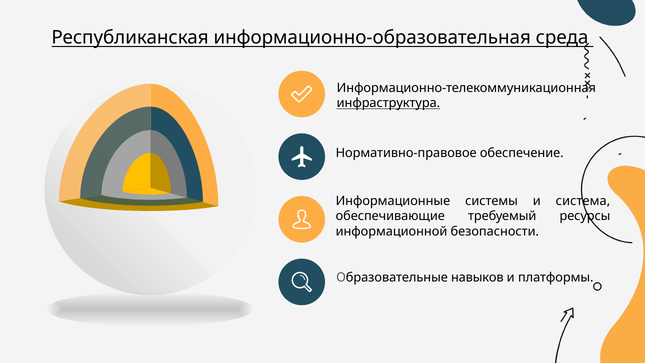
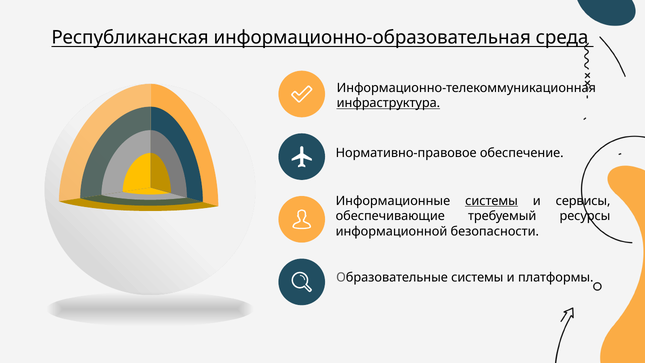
системы at (492, 201) underline: none -> present
система: система -> сервисы
Образовательные навыков: навыков -> системы
